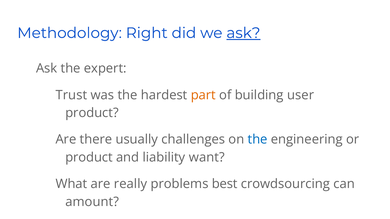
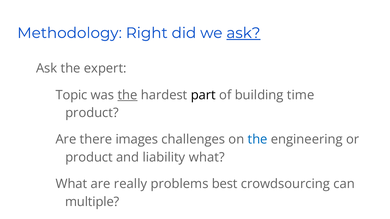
Trust: Trust -> Topic
the at (128, 95) underline: none -> present
part colour: orange -> black
user: user -> time
usually: usually -> images
liability want: want -> what
amount: amount -> multiple
